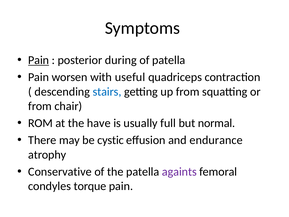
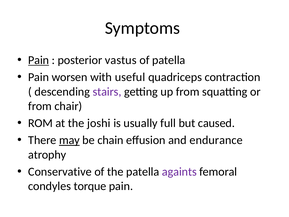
during: during -> vastus
stairs colour: blue -> purple
have: have -> joshi
normal: normal -> caused
may underline: none -> present
cystic: cystic -> chain
